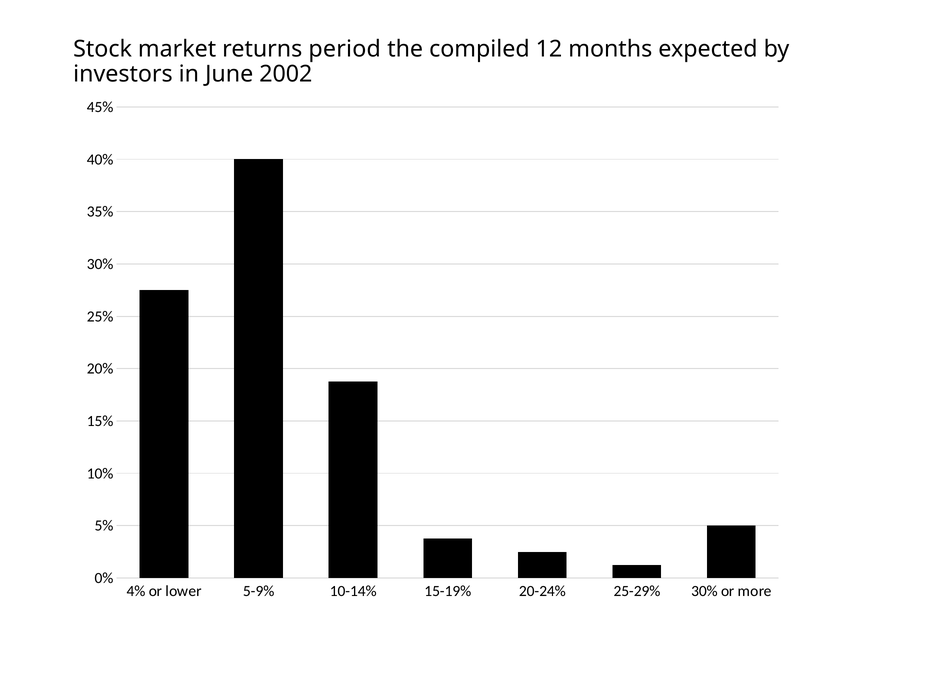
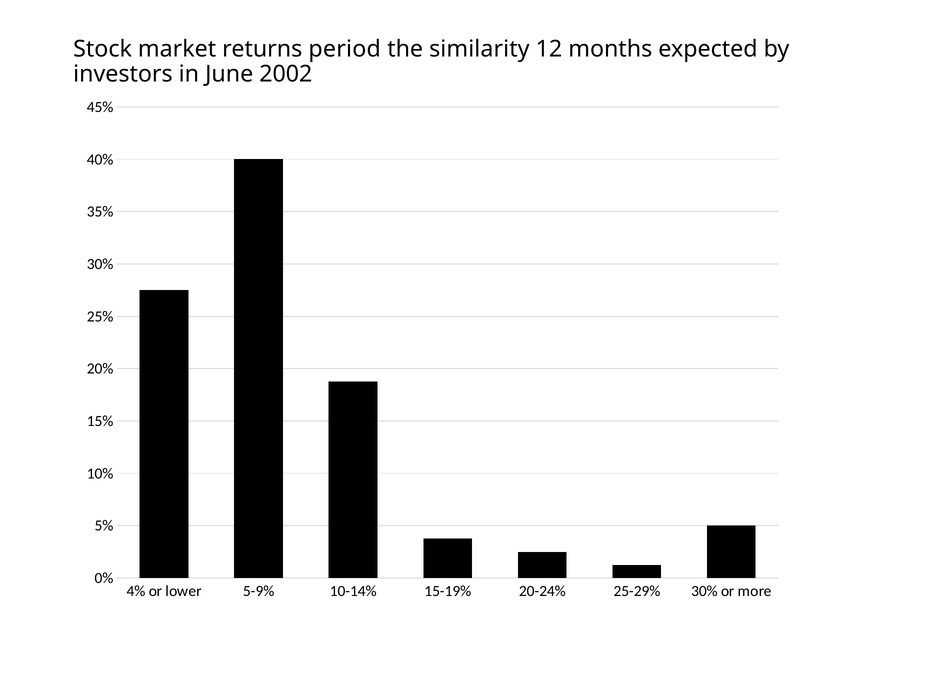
compiled: compiled -> similarity
